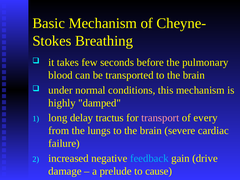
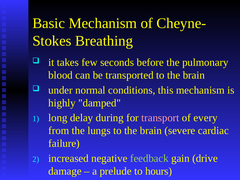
tractus: tractus -> during
feedback colour: light blue -> light green
cause: cause -> hours
